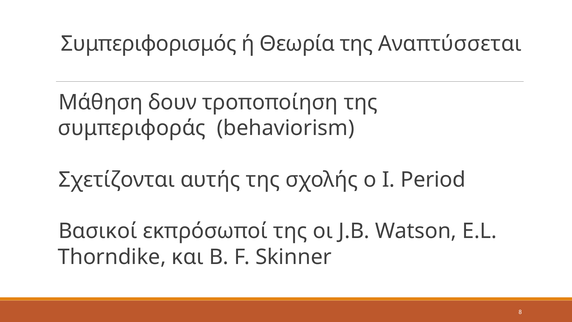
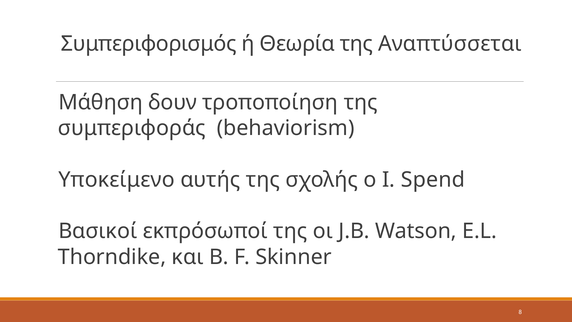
Σχετίζονται: Σχετίζονται -> Υποκείμενο
Period: Period -> Spend
